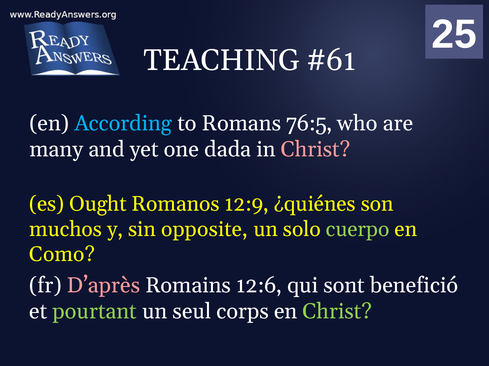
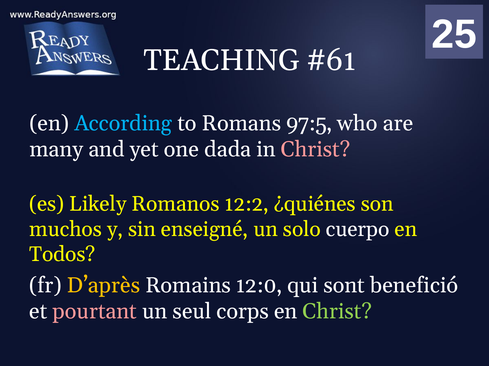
76:5: 76:5 -> 97:5
Ought: Ought -> Likely
12:9: 12:9 -> 12:2
opposite: opposite -> enseigné
cuerpo colour: light green -> white
Como: Como -> Todos
D’après colour: pink -> yellow
12:6: 12:6 -> 12:0
pourtant colour: light green -> pink
